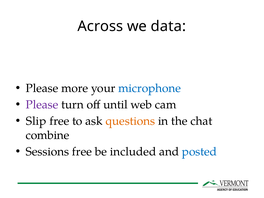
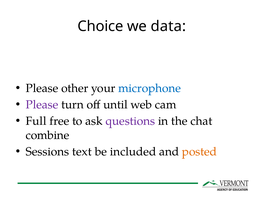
Across: Across -> Choice
more: more -> other
Slip: Slip -> Full
questions colour: orange -> purple
Sessions free: free -> text
posted colour: blue -> orange
